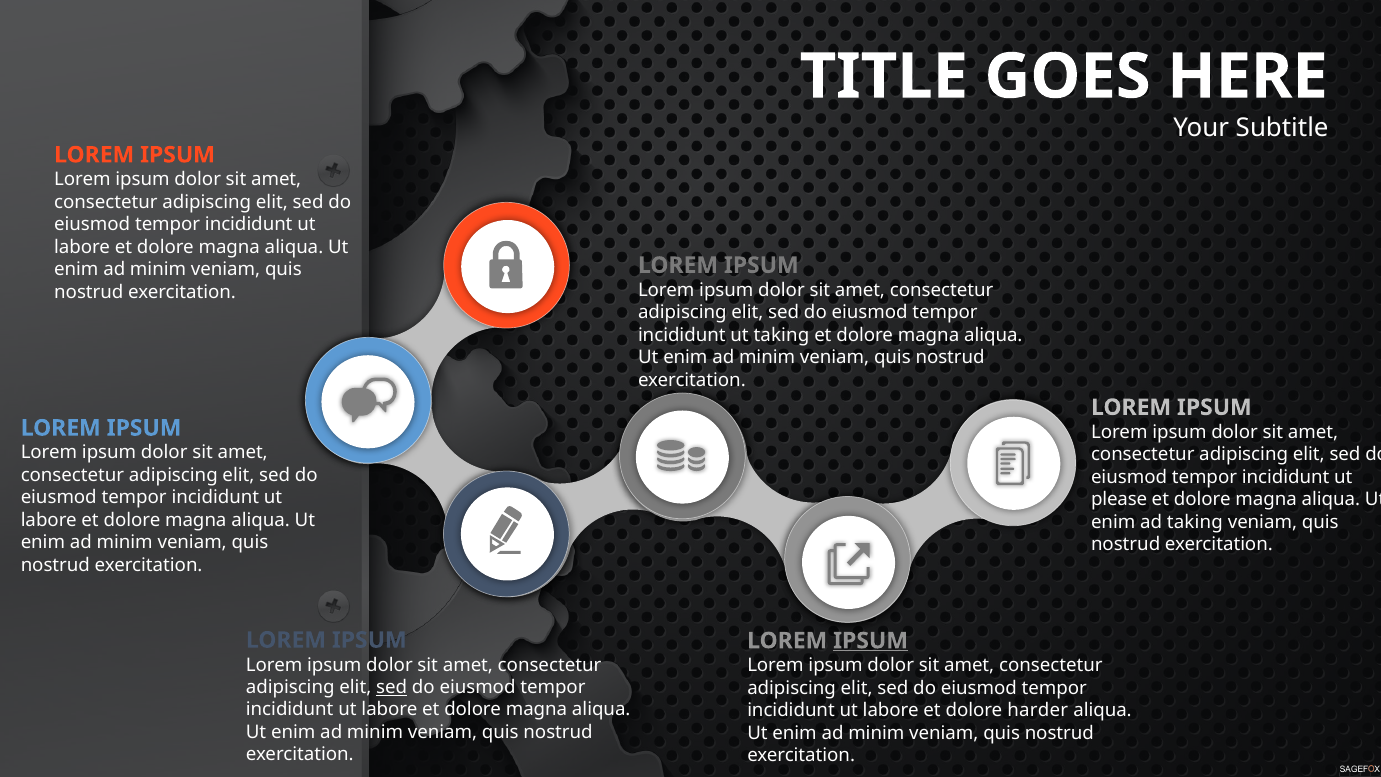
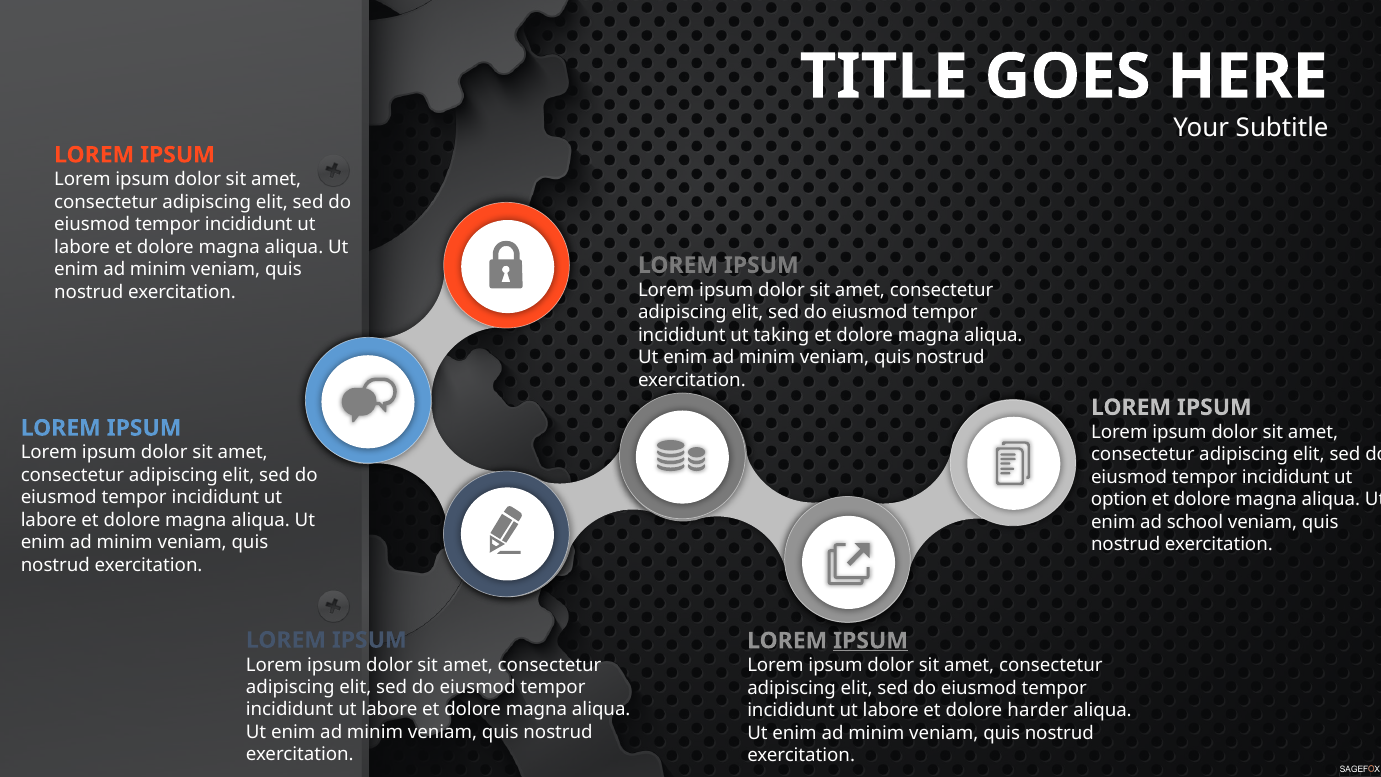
please: please -> option
ad taking: taking -> school
sed at (392, 687) underline: present -> none
